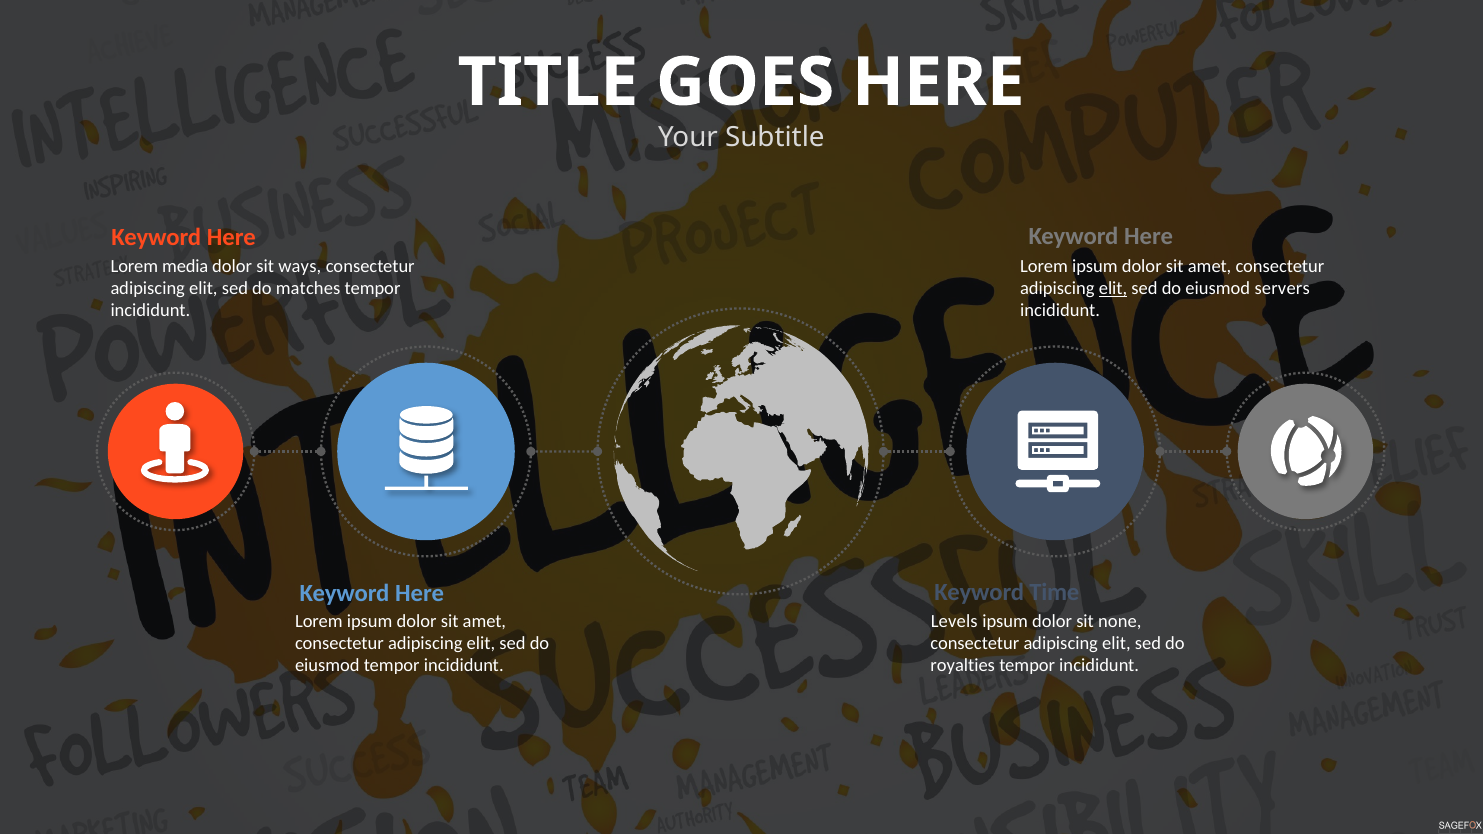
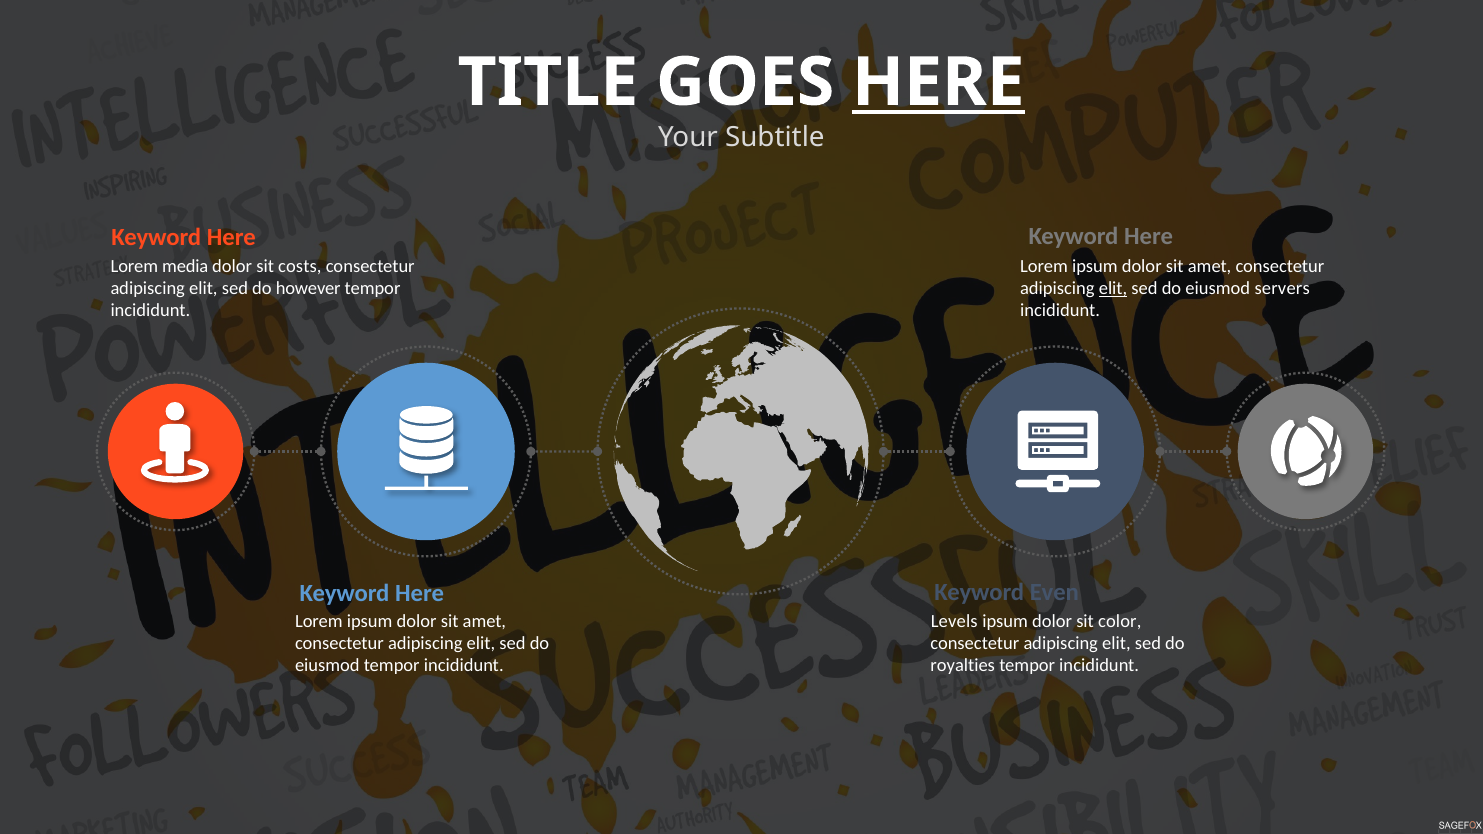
HERE at (938, 82) underline: none -> present
ways: ways -> costs
matches: matches -> however
Time: Time -> Even
none: none -> color
